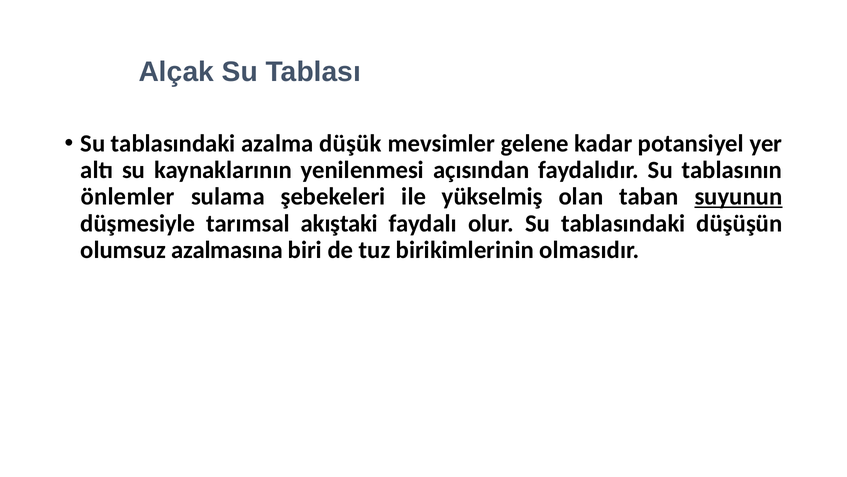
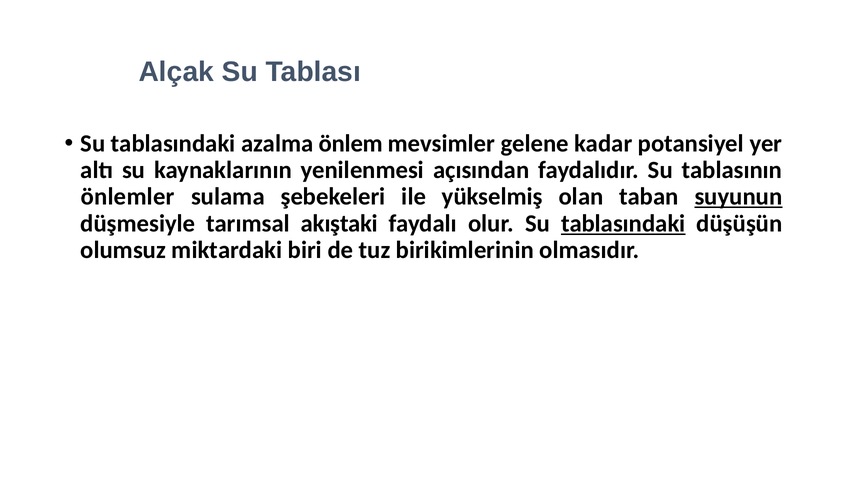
düşük: düşük -> önlem
tablasındaki at (623, 223) underline: none -> present
azalmasına: azalmasına -> miktardaki
